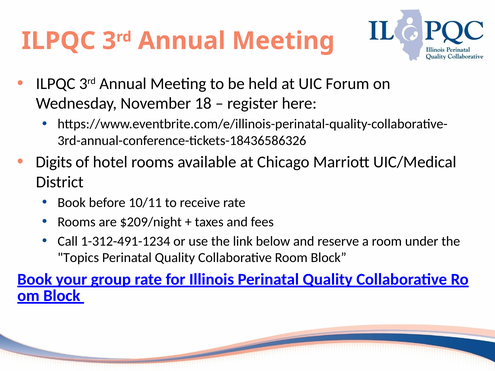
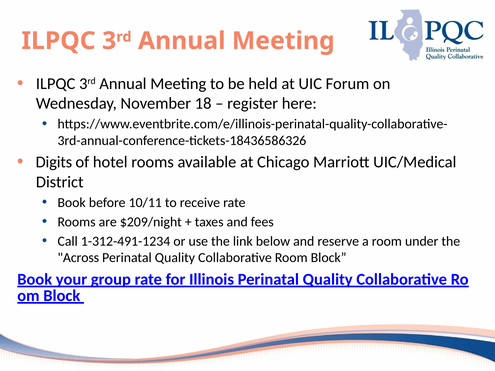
Topics: Topics -> Across
